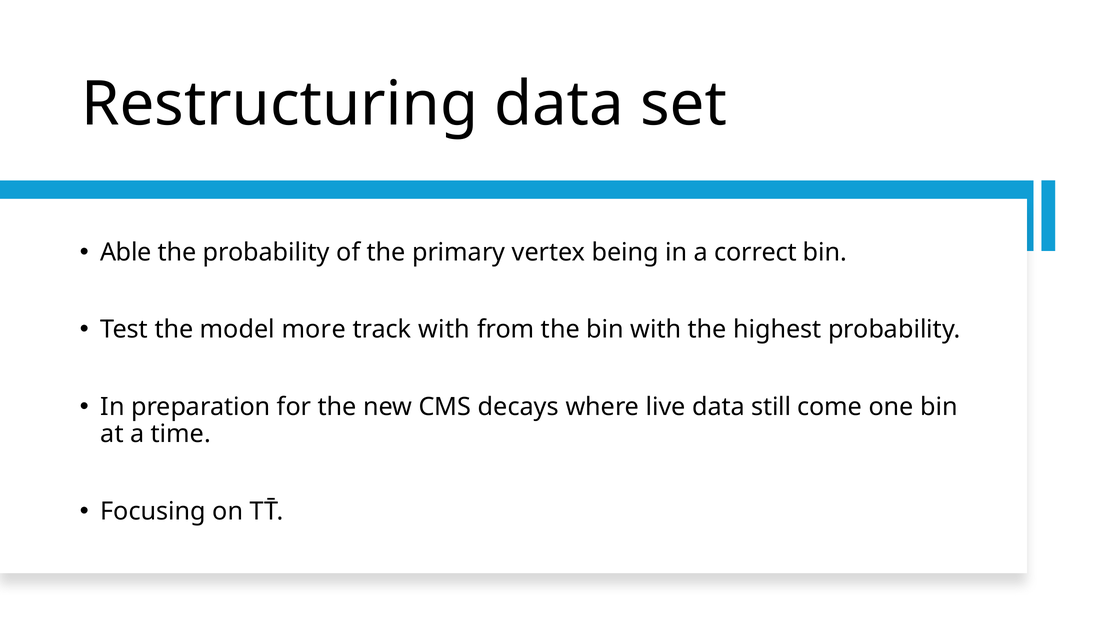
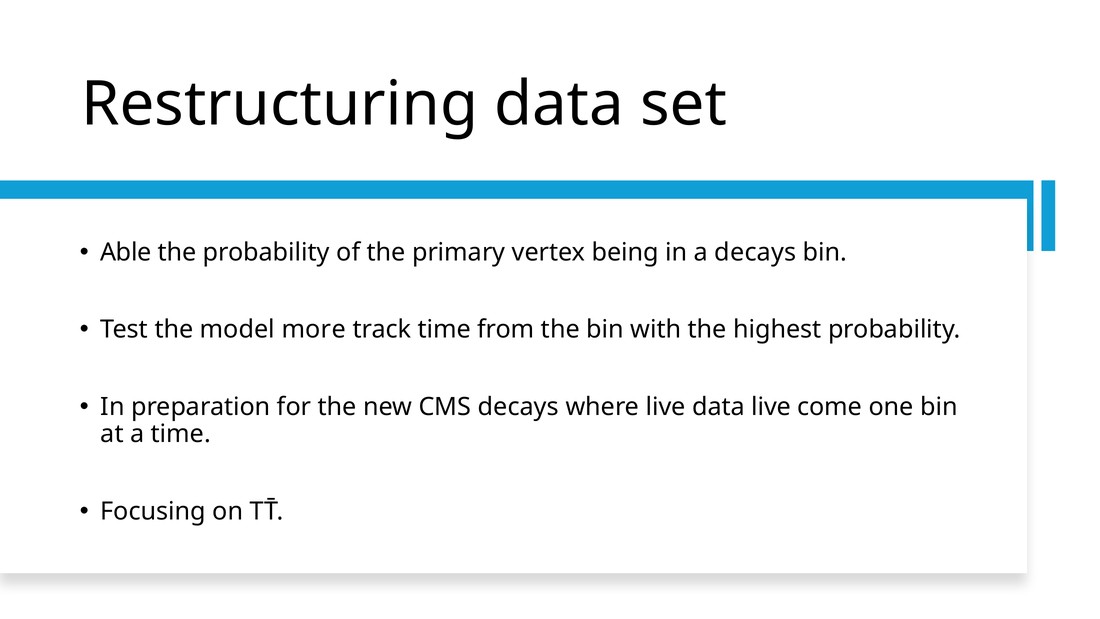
a correct: correct -> decays
track with: with -> time
data still: still -> live
